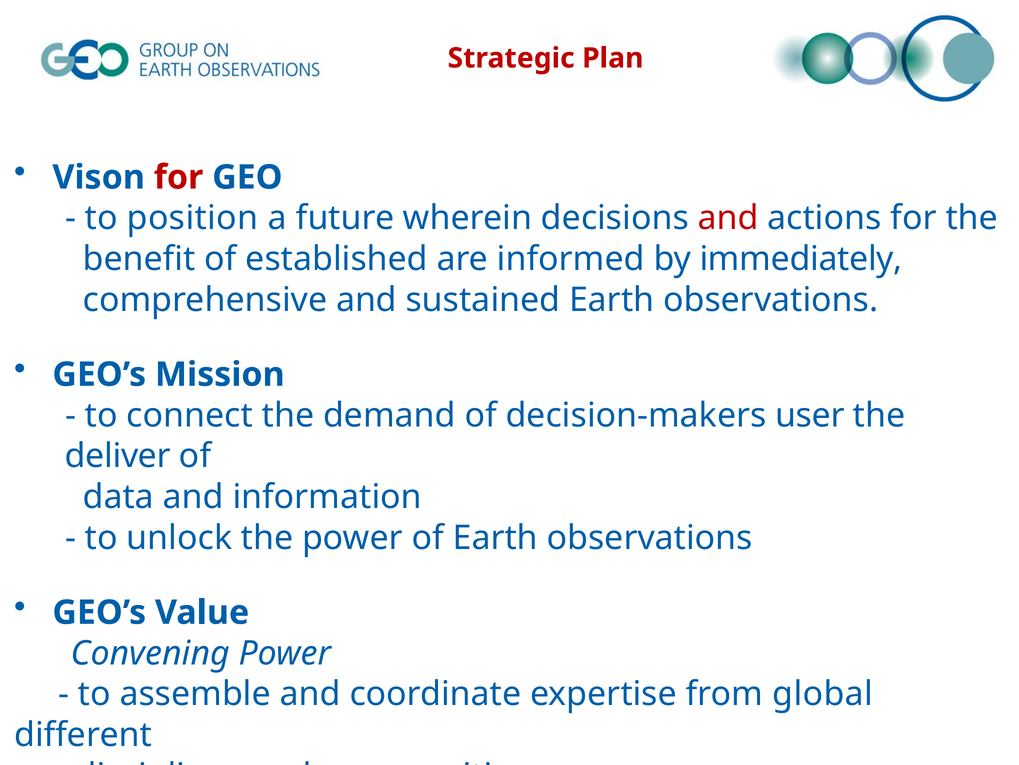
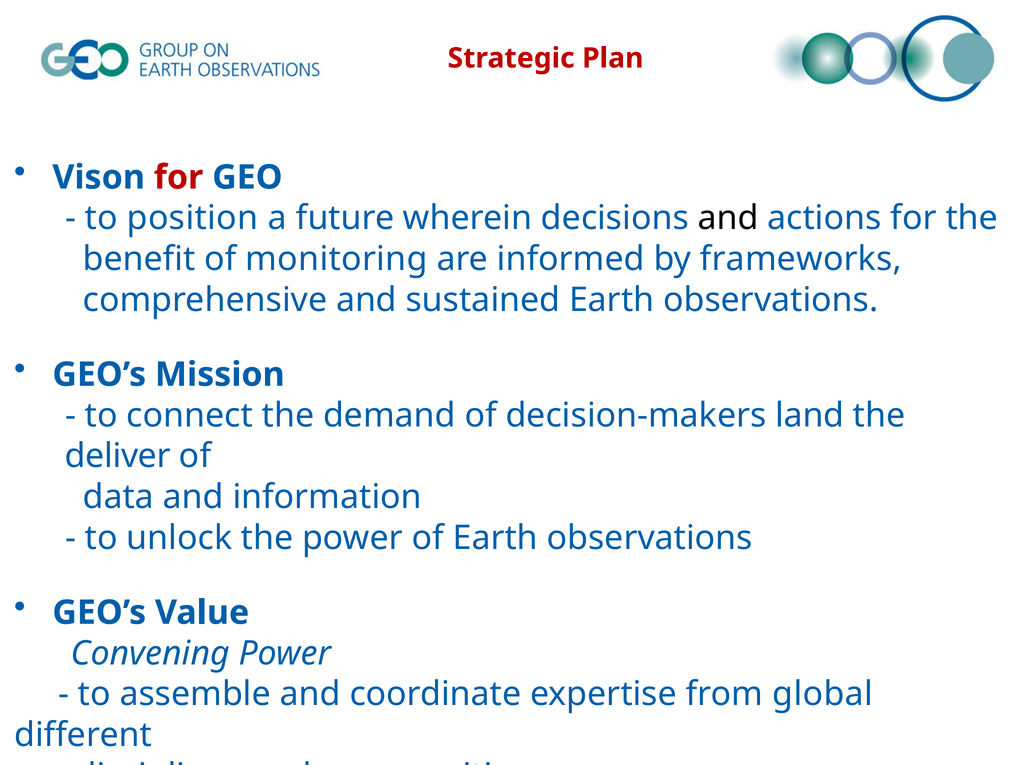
and at (728, 218) colour: red -> black
established: established -> monitoring
immediately: immediately -> frameworks
user: user -> land
